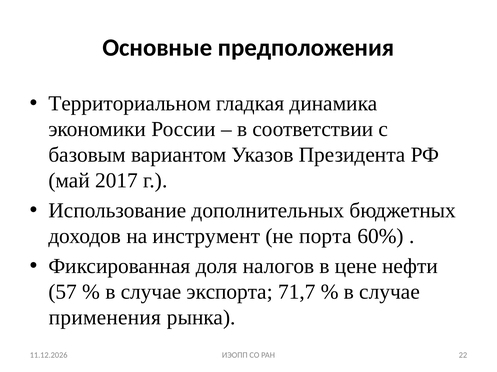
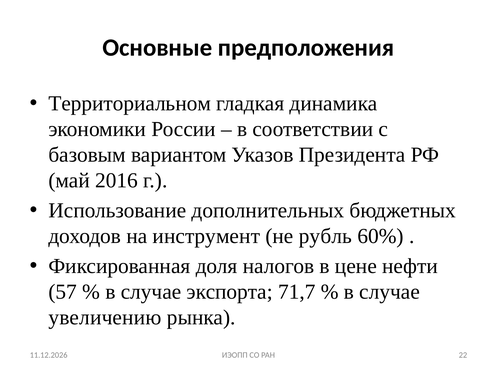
2017: 2017 -> 2016
порта: порта -> рубль
применения: применения -> увеличению
